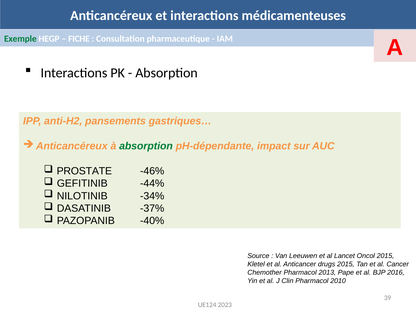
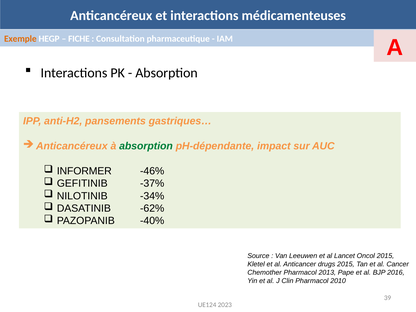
Exemple colour: green -> orange
PROSTATE: PROSTATE -> INFORMER
-44%: -44% -> -37%
-37%: -37% -> -62%
